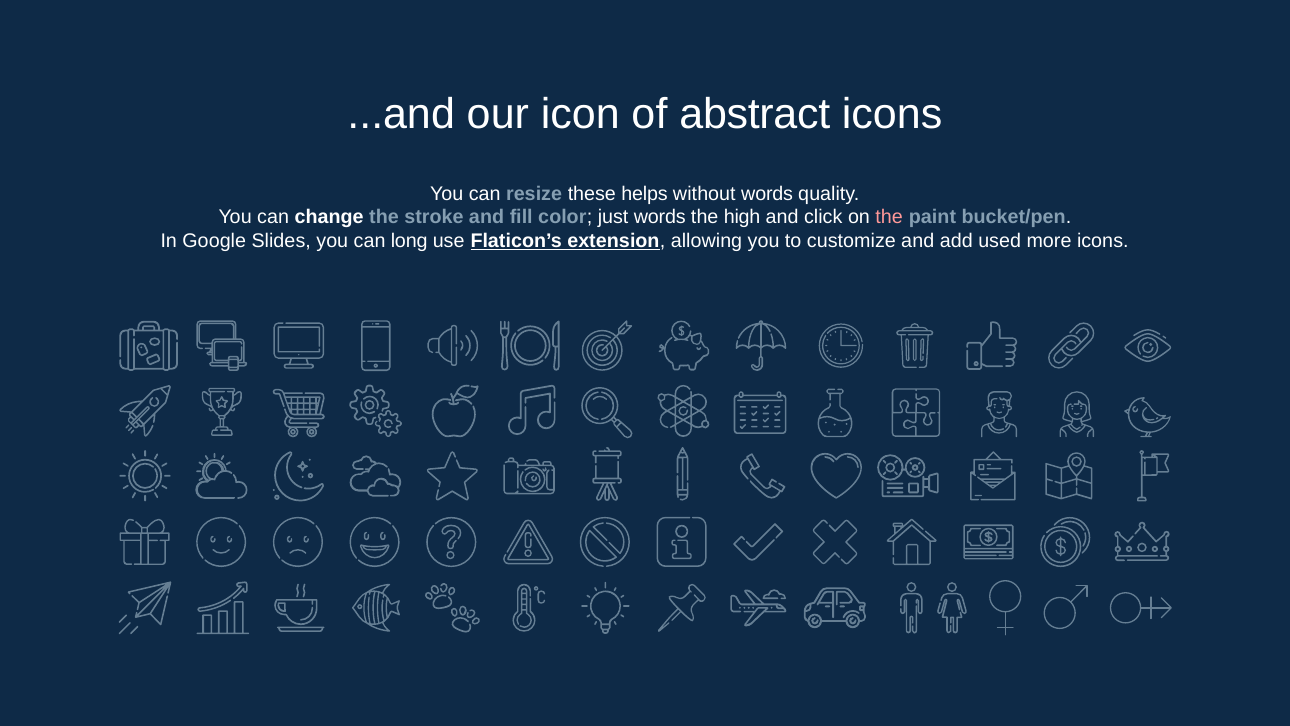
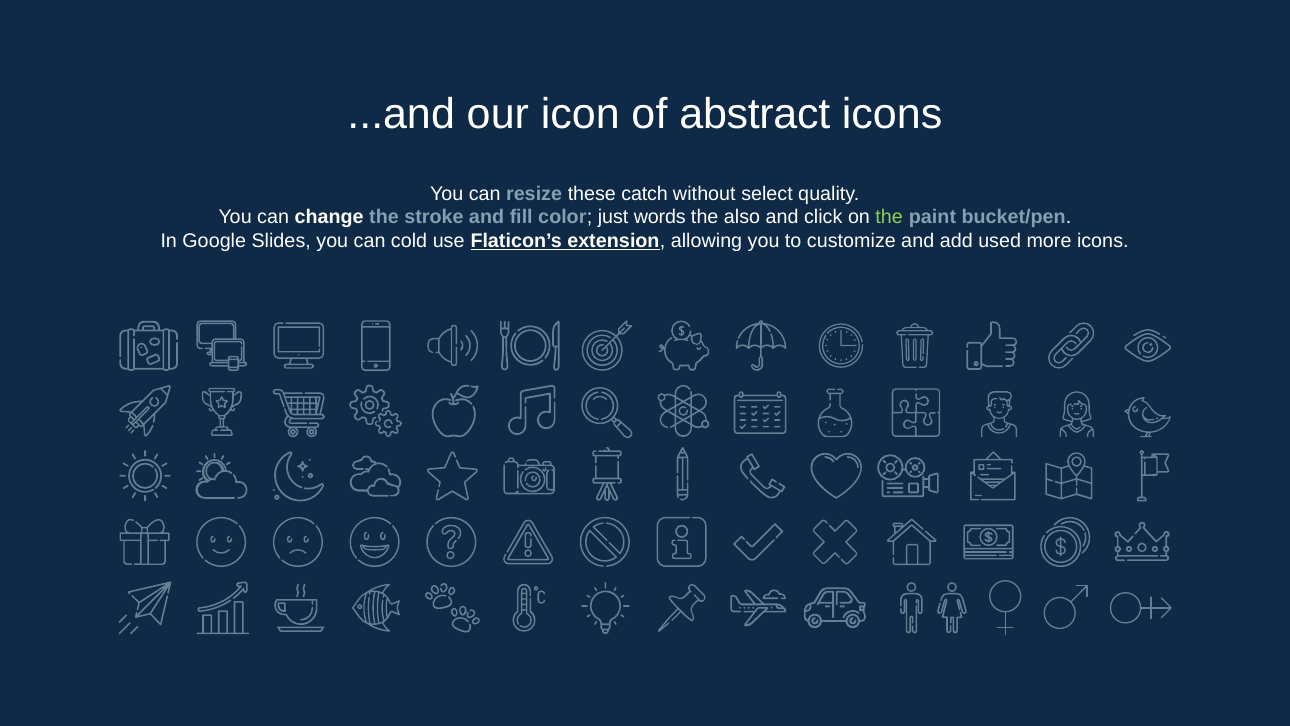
helps: helps -> catch
without words: words -> select
high: high -> also
the at (889, 217) colour: pink -> light green
long: long -> cold
